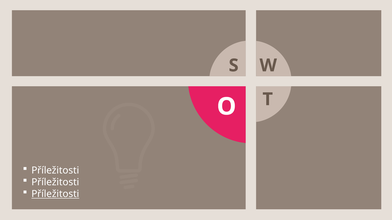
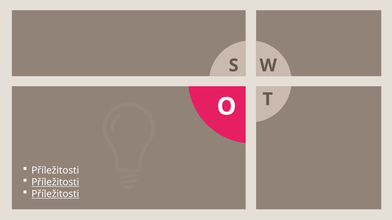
Příležitosti at (55, 183) underline: none -> present
